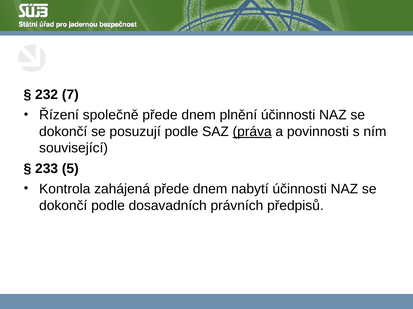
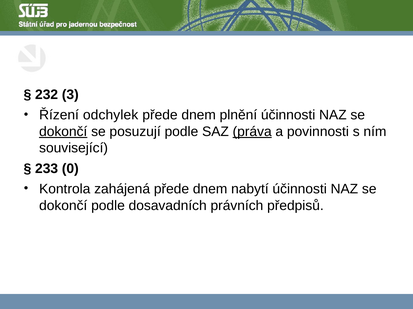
7: 7 -> 3
společně: společně -> odchylek
dokončí at (63, 132) underline: none -> present
5: 5 -> 0
